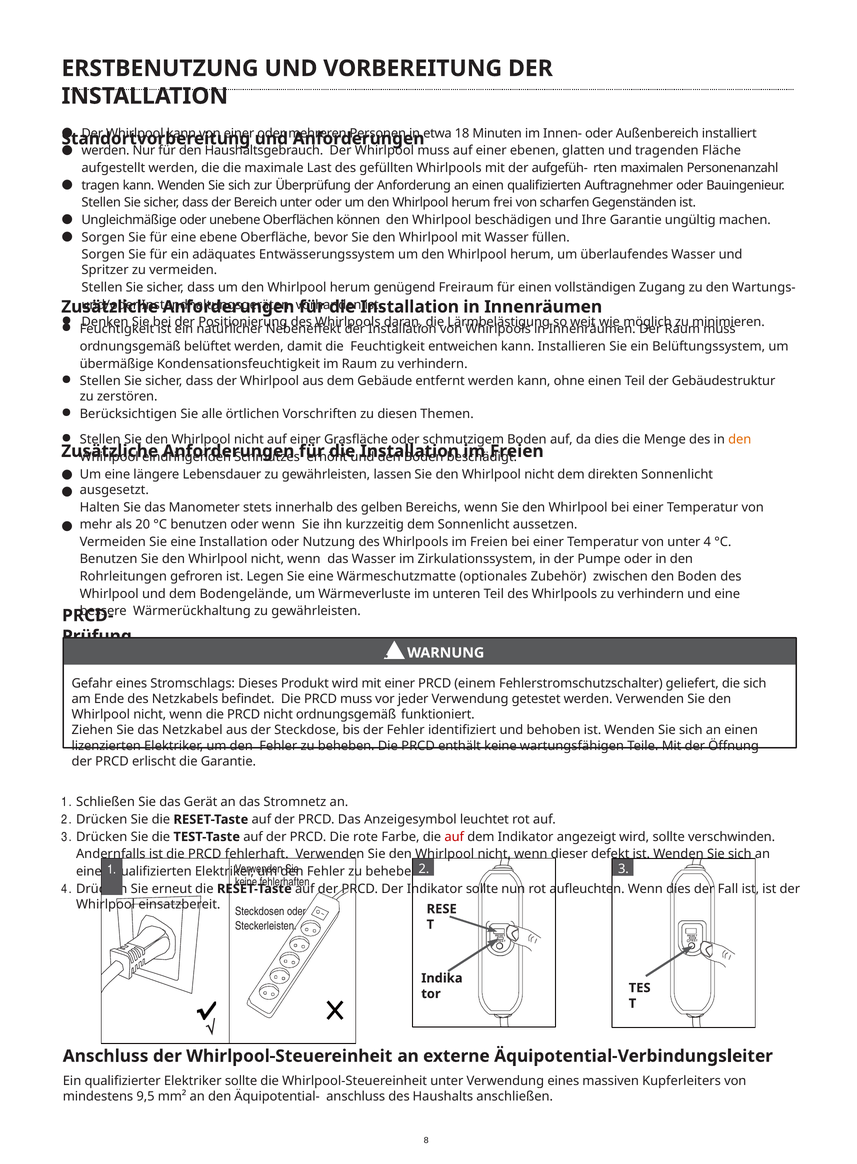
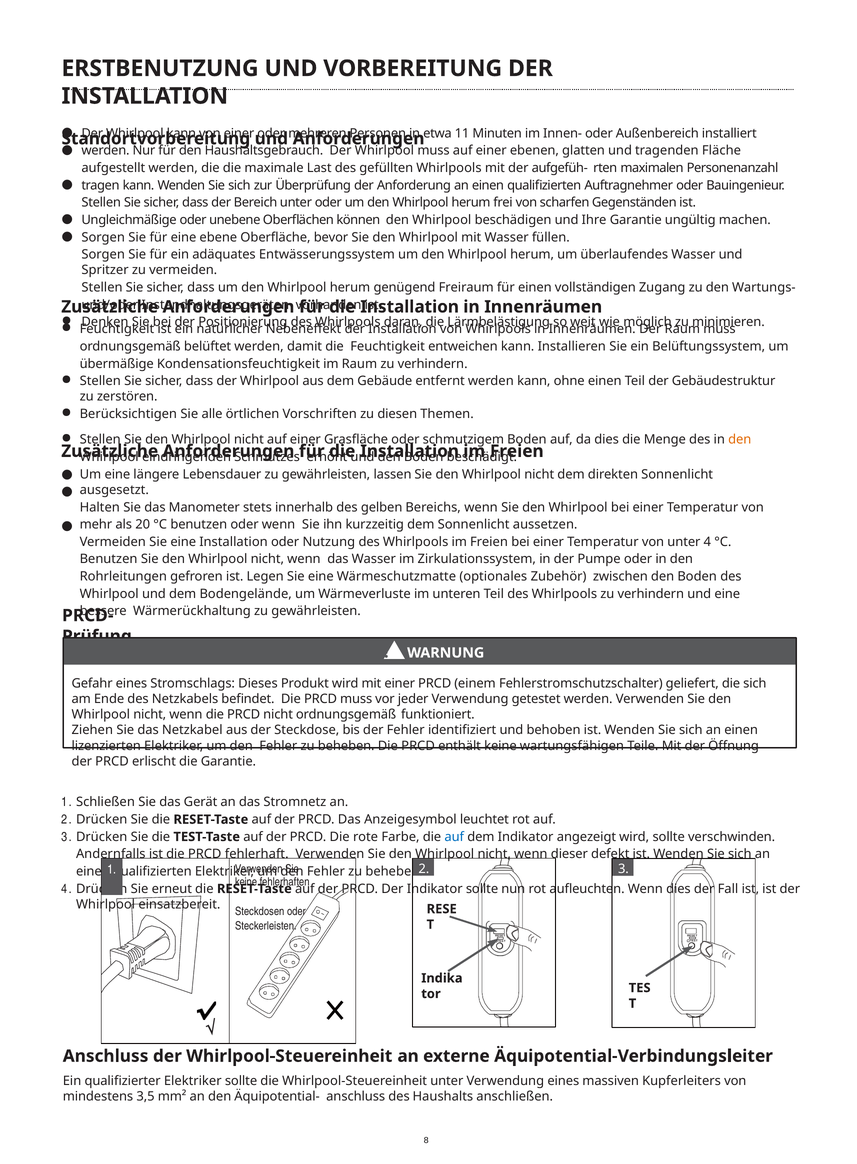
18: 18 -> 11
auf at (454, 837) colour: red -> blue
9,5: 9,5 -> 3,5
